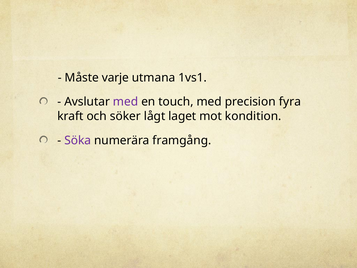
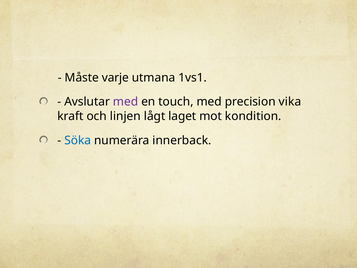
fyra: fyra -> vika
söker: söker -> linjen
Söka colour: purple -> blue
framgång: framgång -> innerback
